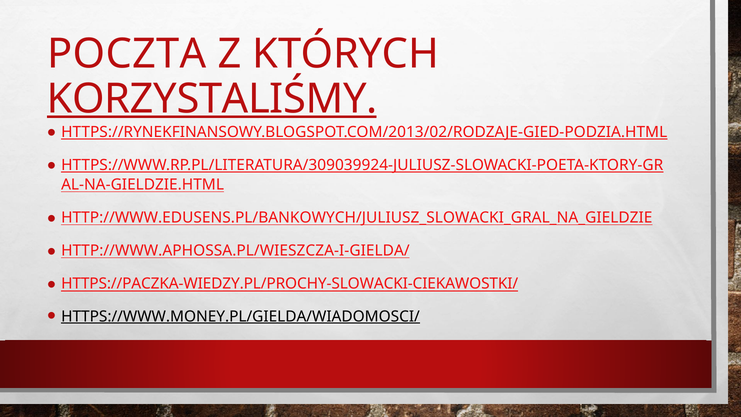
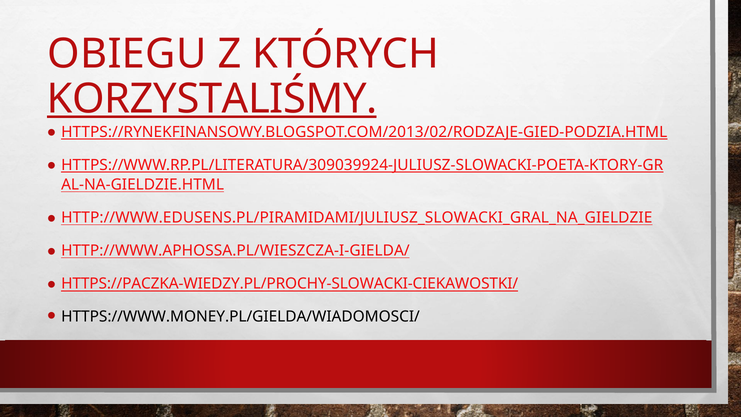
POCZTA: POCZTA -> OBIEGU
HTTP://WWW.EDUSENS.PL/BANKOWYCH/JULIUSZ_SLOWACKI_GRAL_NA_GIELDZIE: HTTP://WWW.EDUSENS.PL/BANKOWYCH/JULIUSZ_SLOWACKI_GRAL_NA_GIELDZIE -> HTTP://WWW.EDUSENS.PL/PIRAMIDAMI/JULIUSZ_SLOWACKI_GRAL_NA_GIELDZIE
HTTPS://WWW.MONEY.PL/GIELDA/WIADOMOSCI/ underline: present -> none
